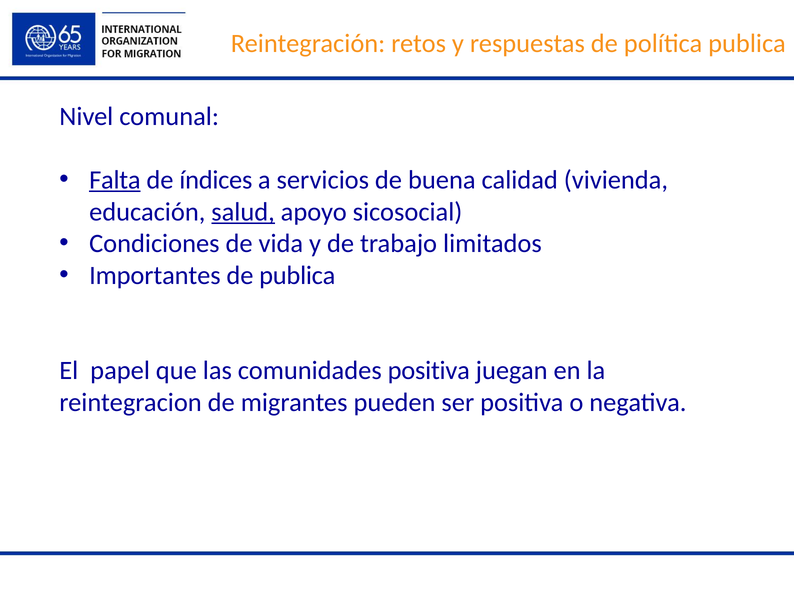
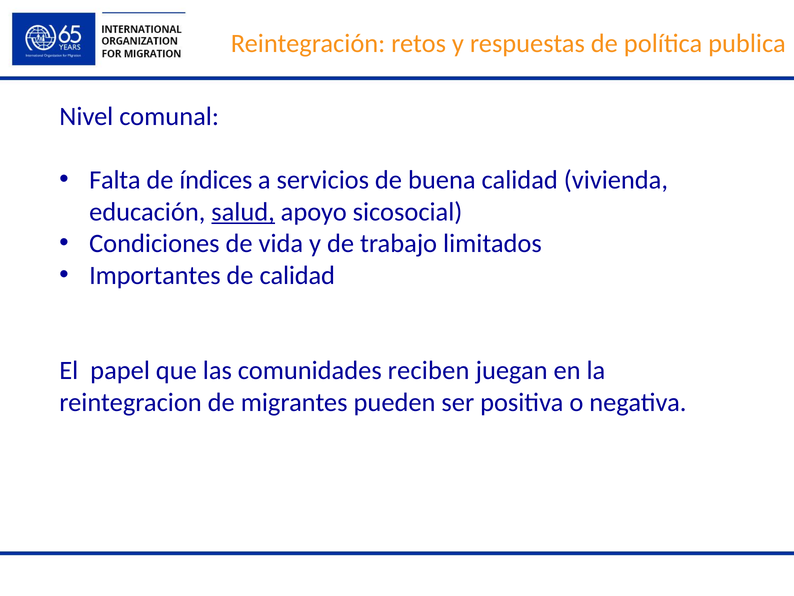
Falta underline: present -> none
de publica: publica -> calidad
comunidades positiva: positiva -> reciben
